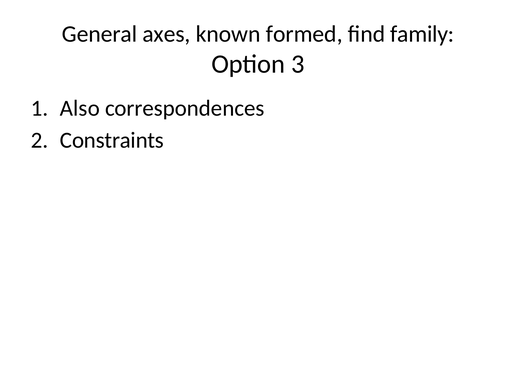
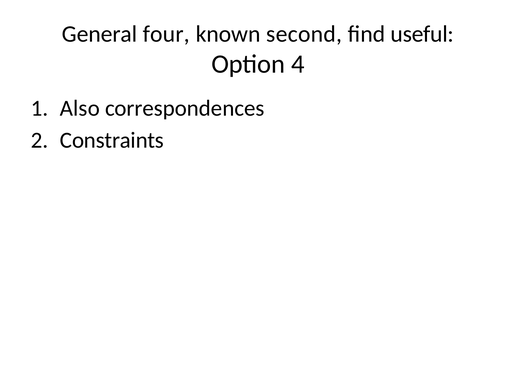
axes: axes -> four
formed: formed -> second
family: family -> useful
3: 3 -> 4
